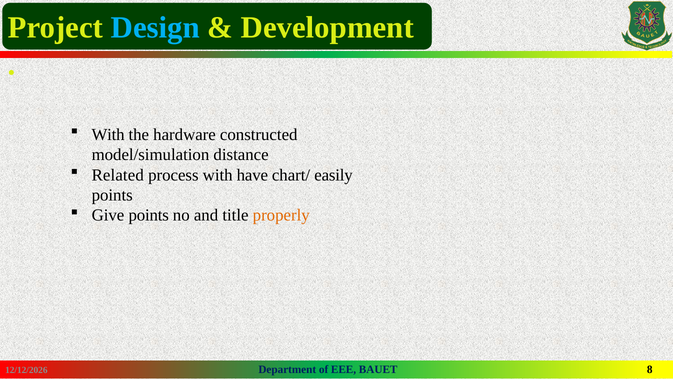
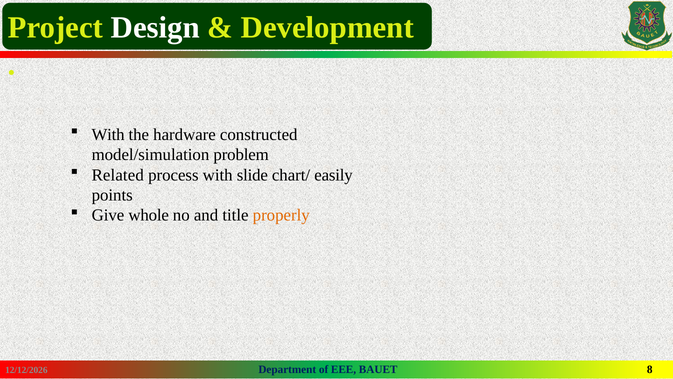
Design colour: light blue -> white
distance: distance -> problem
have: have -> slide
Give points: points -> whole
